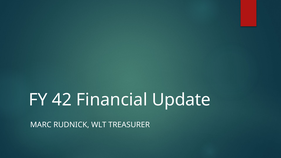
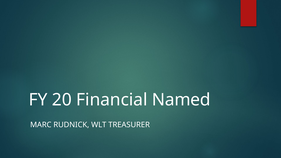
42: 42 -> 20
Update: Update -> Named
